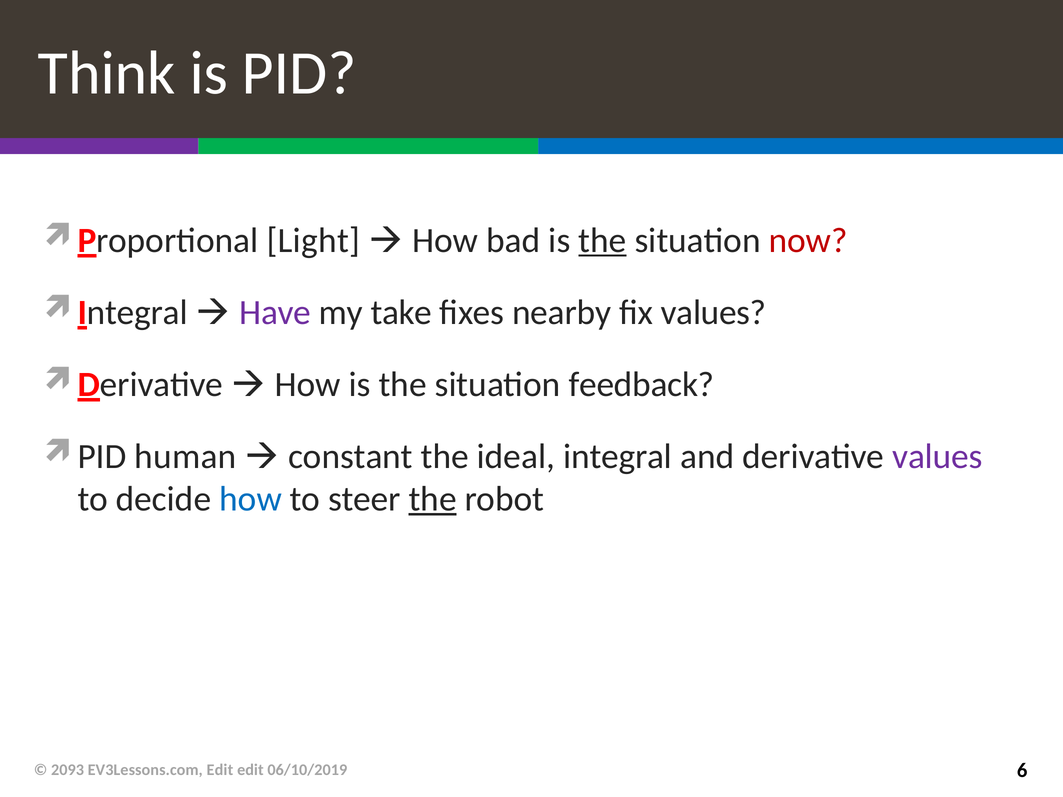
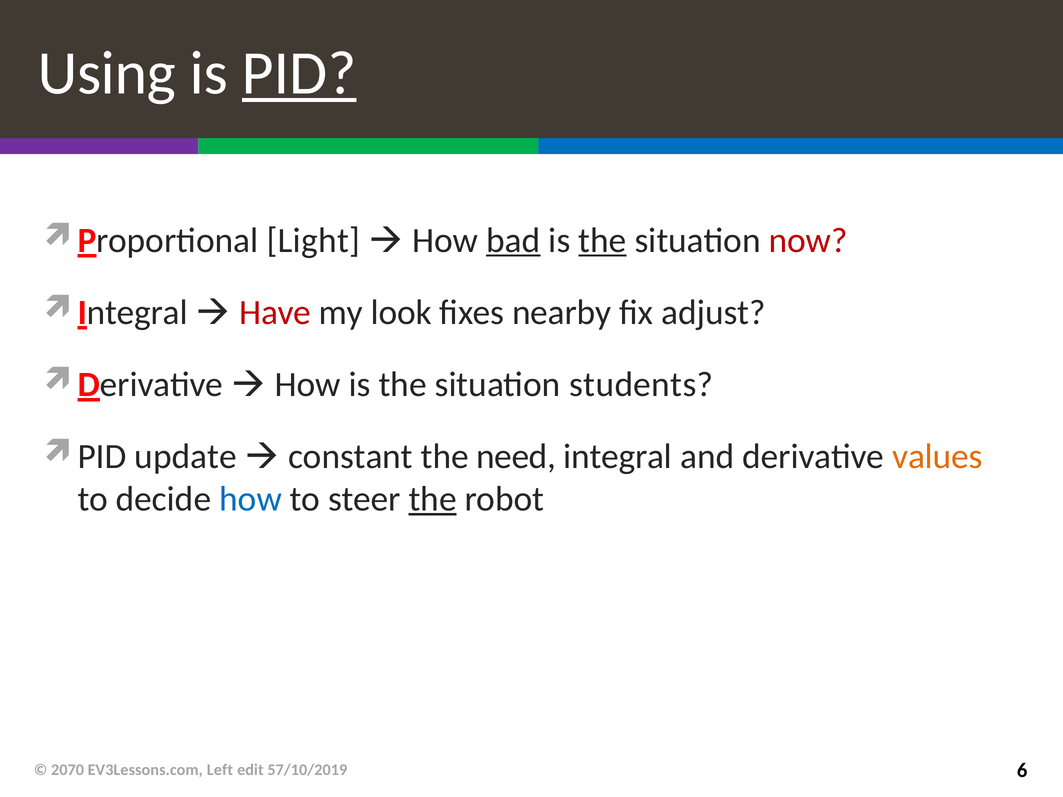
Think: Think -> Using
PID underline: none -> present
bad underline: none -> present
Have colour: purple -> red
take: take -> look
fix values: values -> adjust
feedback: feedback -> students
human: human -> update
ideal: ideal -> need
values at (937, 457) colour: purple -> orange
2093: 2093 -> 2070
EV3Lessons.com Edit: Edit -> Left
06/10/2019: 06/10/2019 -> 57/10/2019
